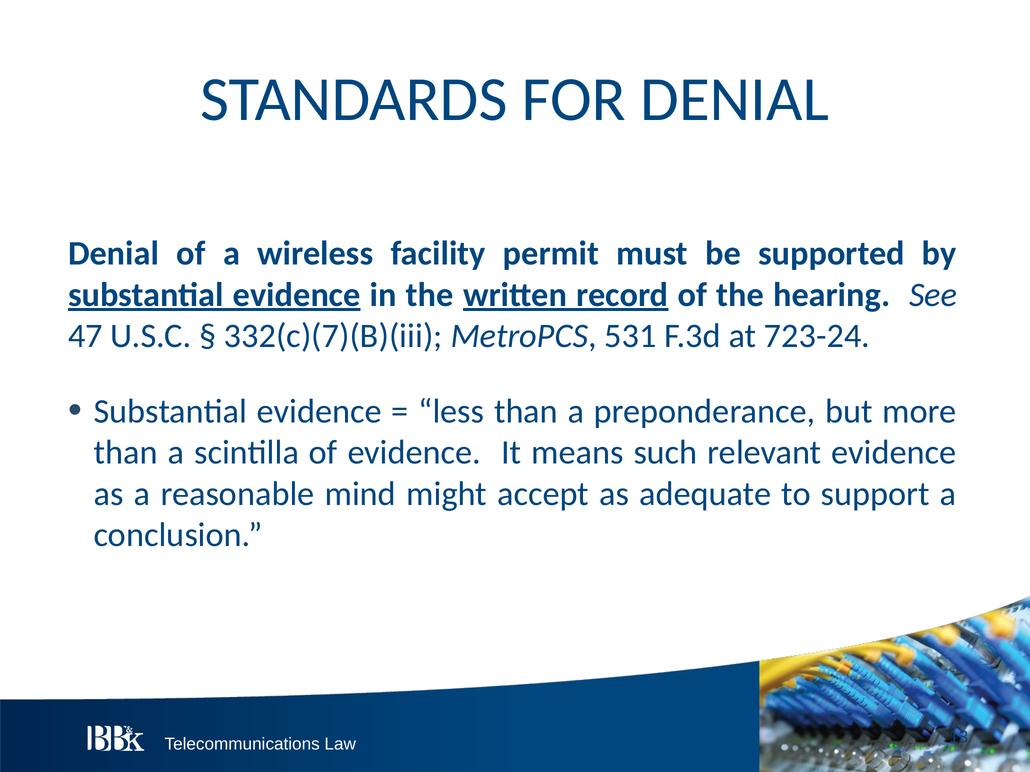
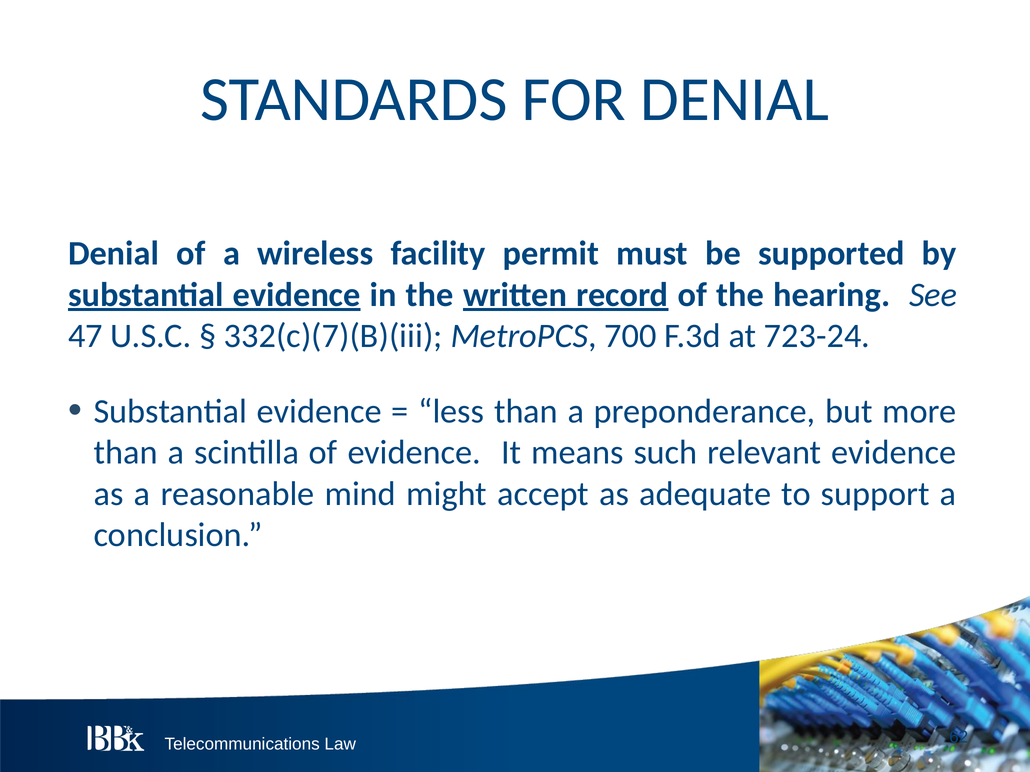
531: 531 -> 700
13: 13 -> 62
